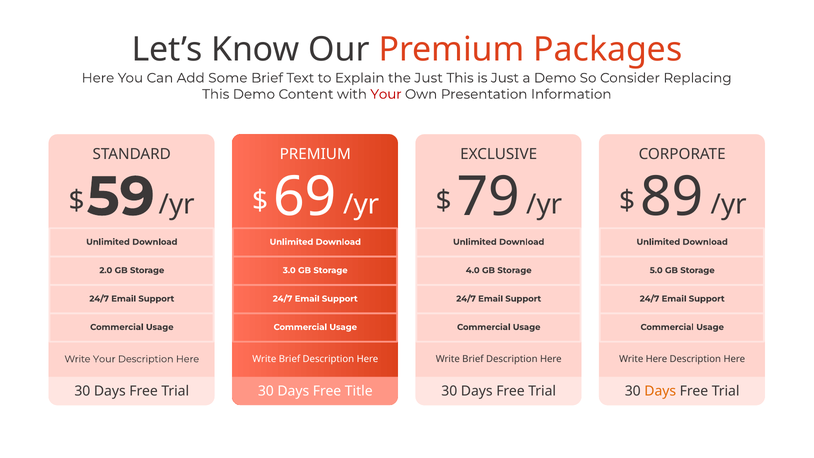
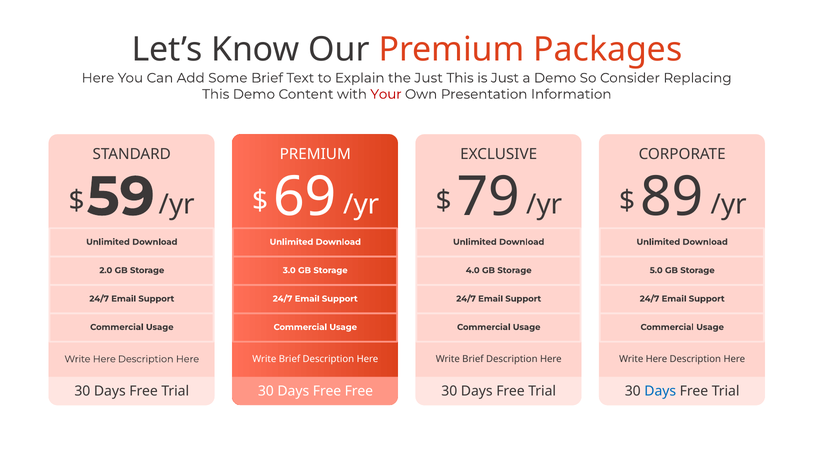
Your at (104, 359): Your -> Here
Free Title: Title -> Free
Days at (660, 391) colour: orange -> blue
